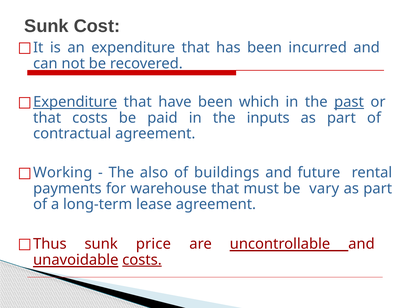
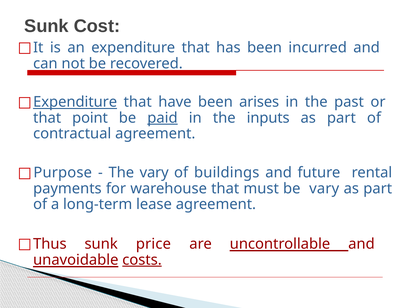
which: which -> arises
past underline: present -> none
that costs: costs -> point
paid underline: none -> present
Working: Working -> Purpose
The also: also -> vary
